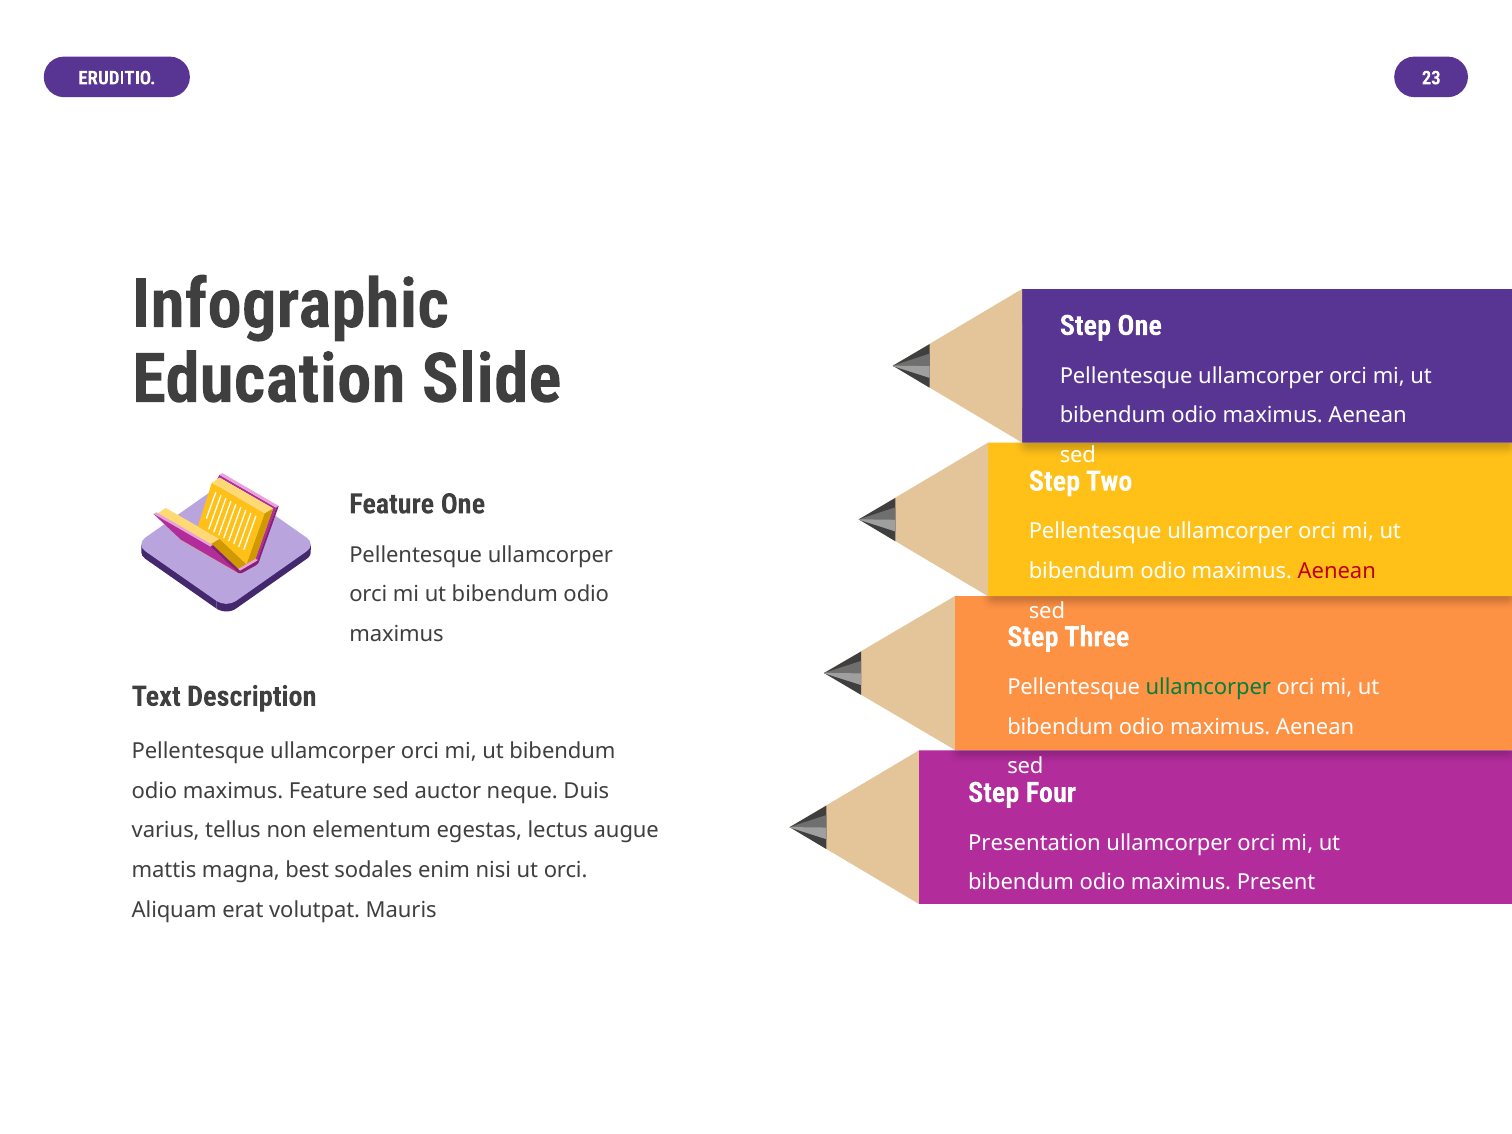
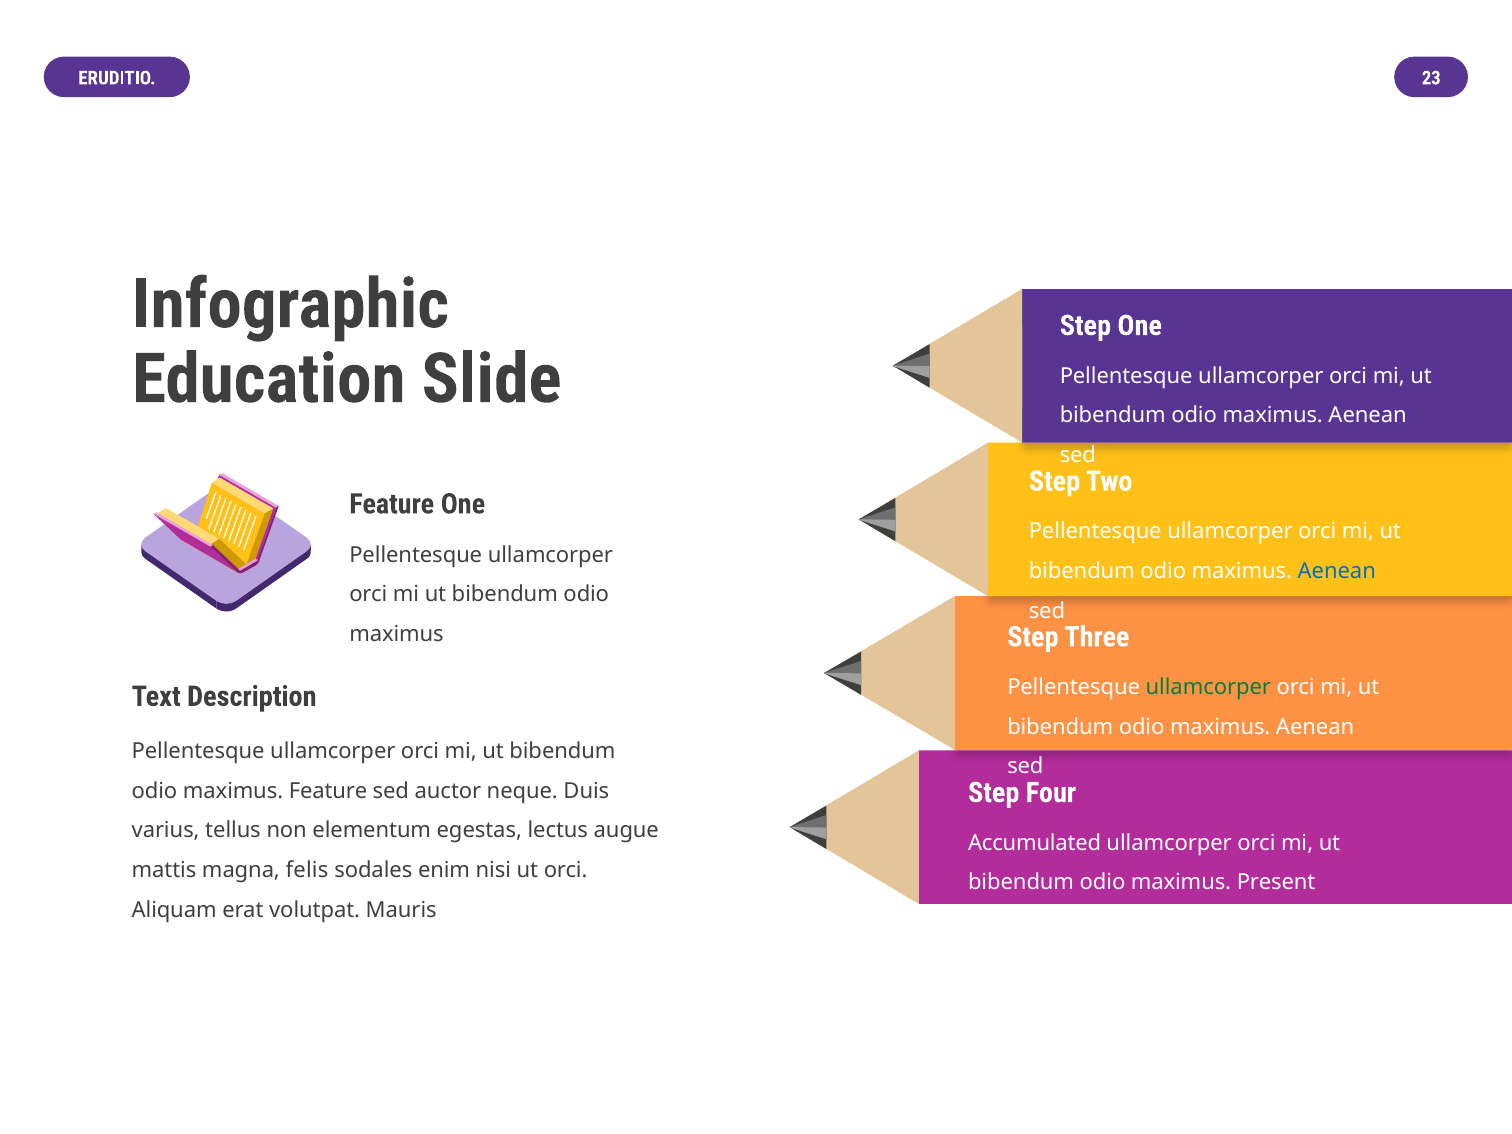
Aenean at (1337, 571) colour: red -> blue
Presentation: Presentation -> Accumulated
best: best -> felis
